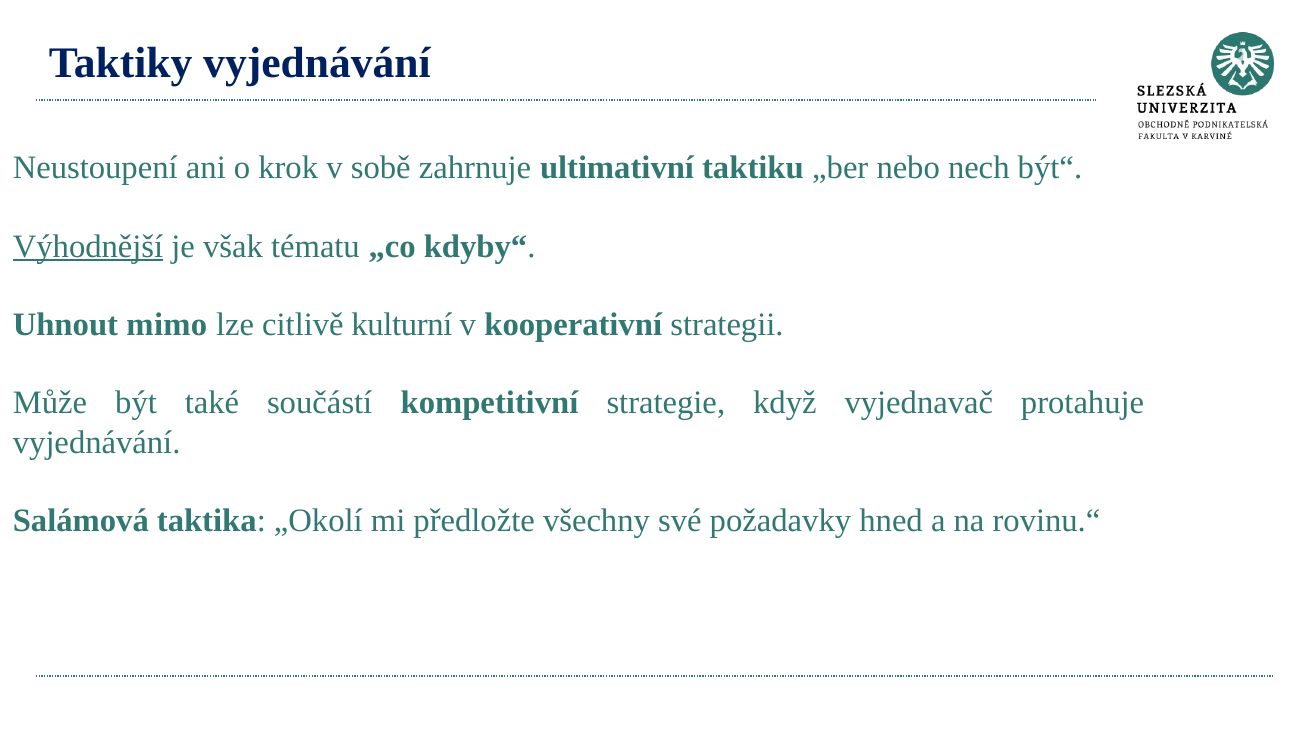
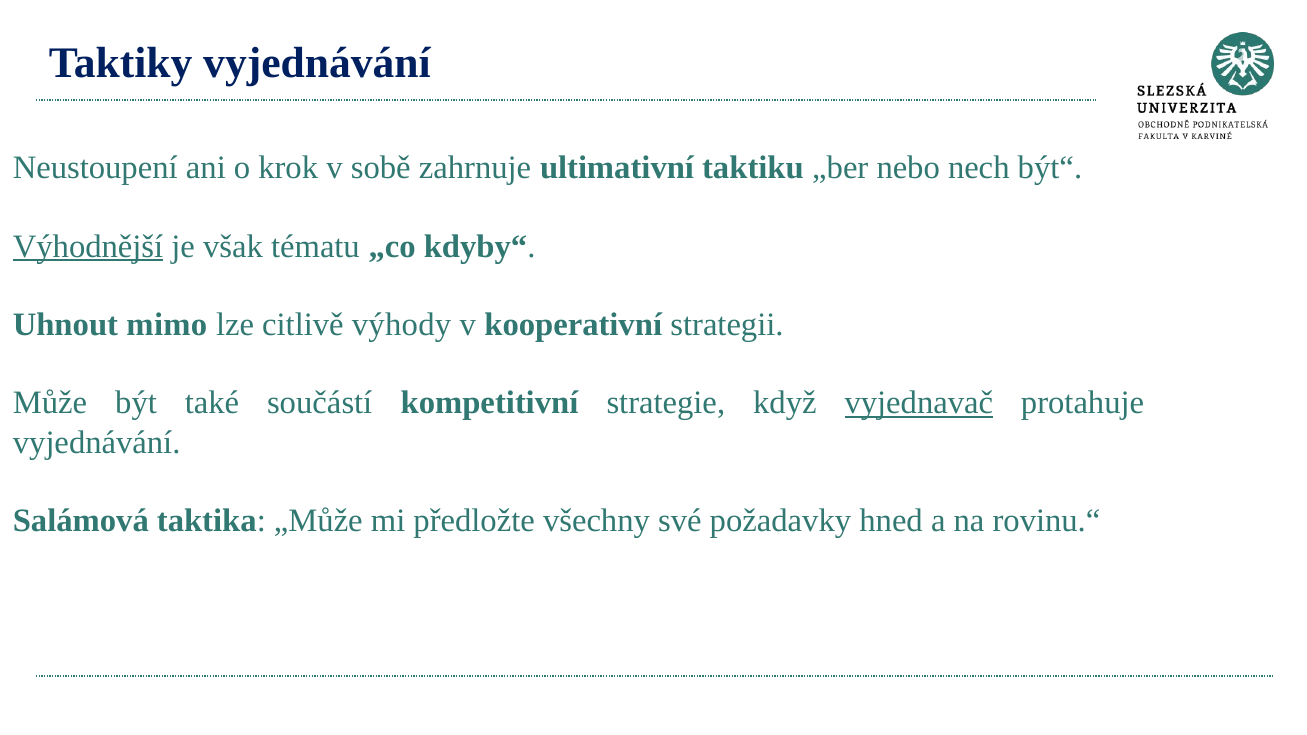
kulturní: kulturní -> výhody
vyjednavač underline: none -> present
„Okolí: „Okolí -> „Může
